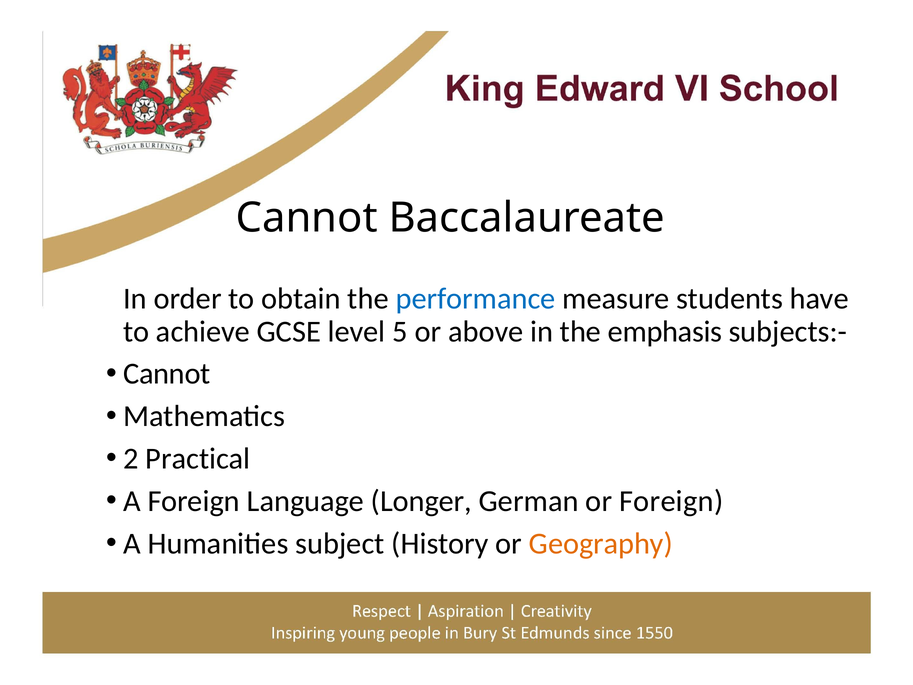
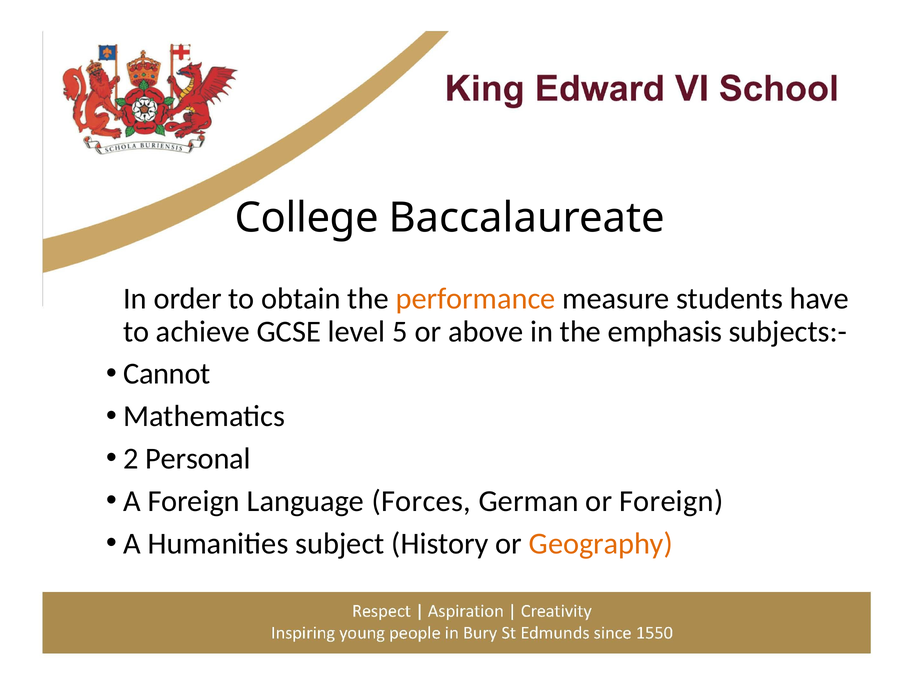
Cannot at (307, 218): Cannot -> College
performance colour: blue -> orange
Practical: Practical -> Personal
Longer: Longer -> Forces
